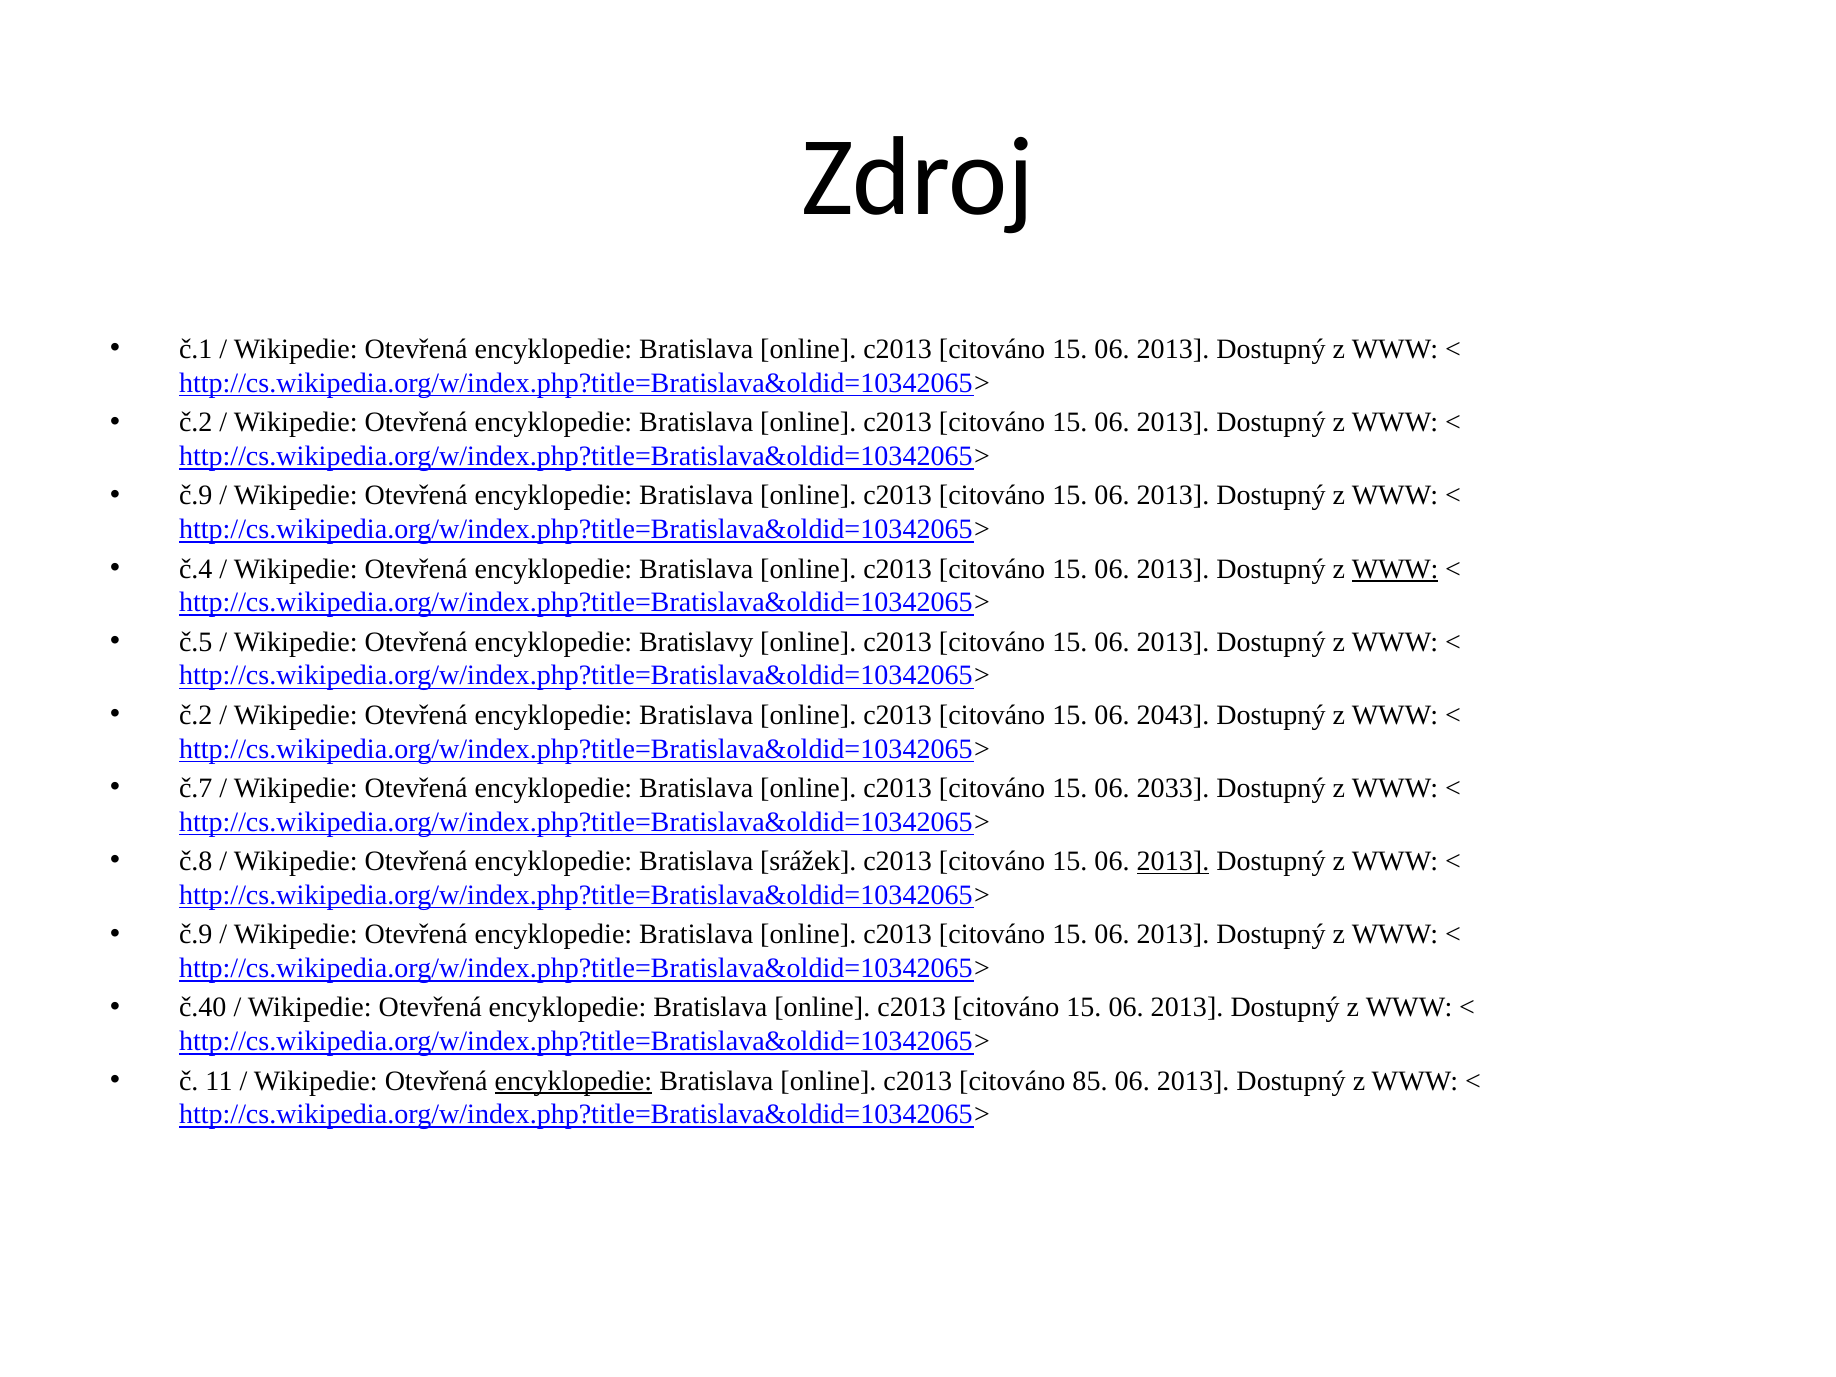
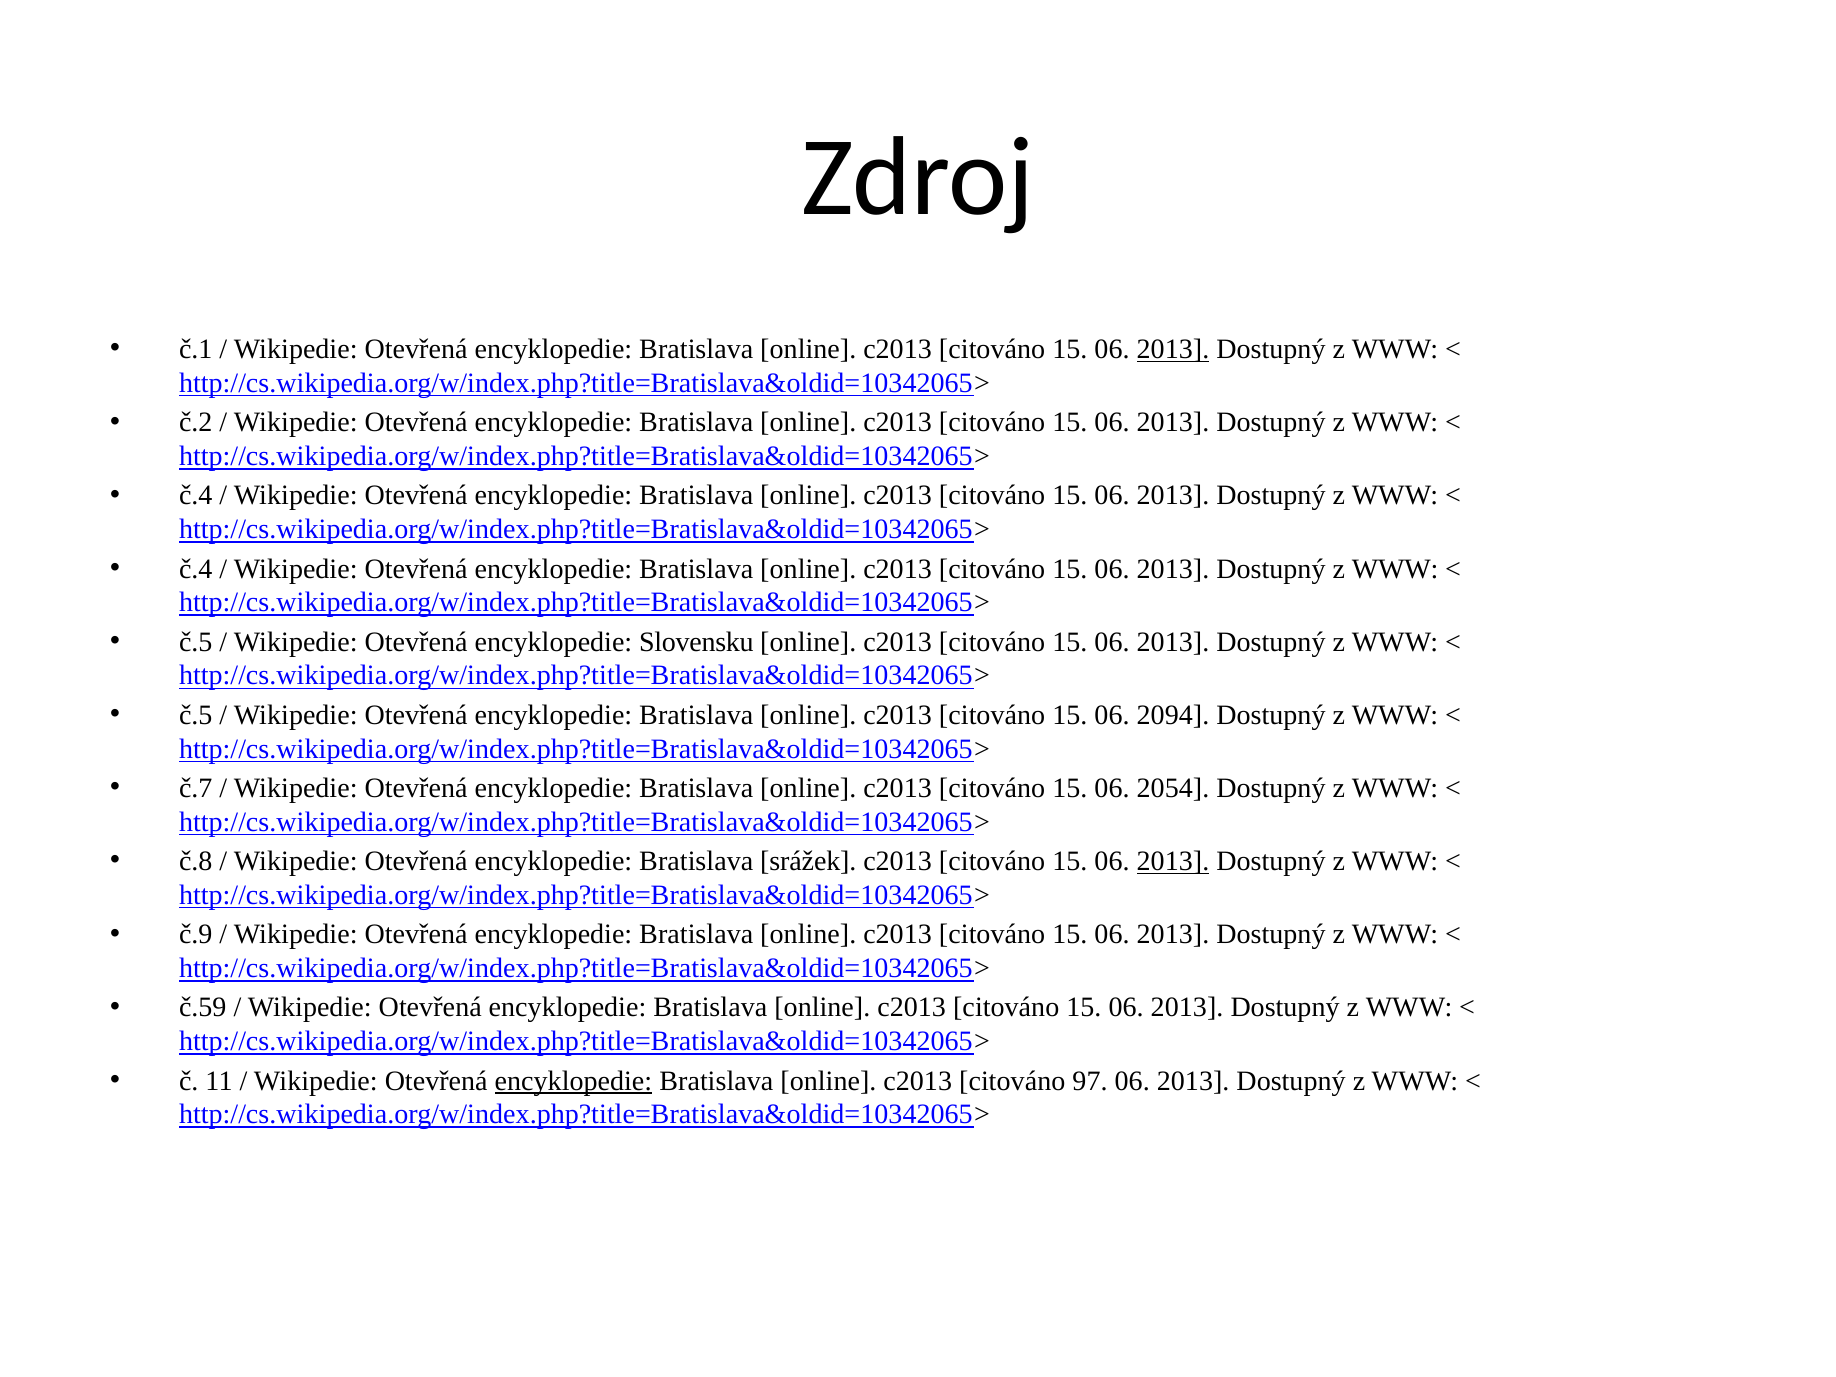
2013 at (1173, 349) underline: none -> present
č.9 at (196, 496): č.9 -> č.4
WWW at (1395, 569) underline: present -> none
Bratislavy: Bratislavy -> Slovensku
č.2 at (196, 715): č.2 -> č.5
2043: 2043 -> 2094
2033: 2033 -> 2054
č.40: č.40 -> č.59
85: 85 -> 97
